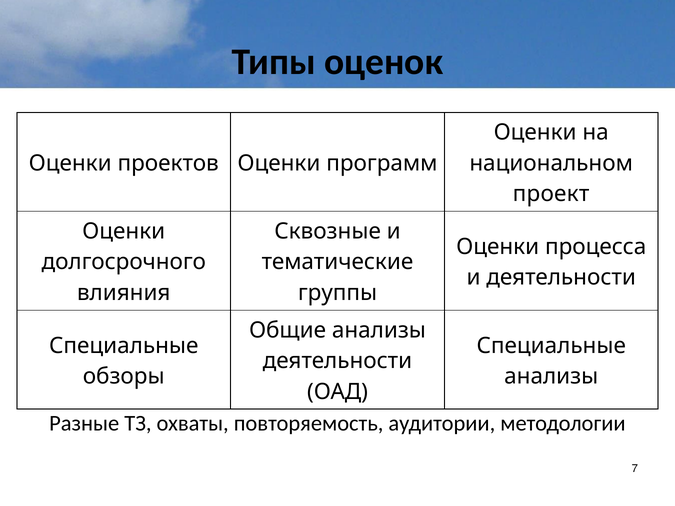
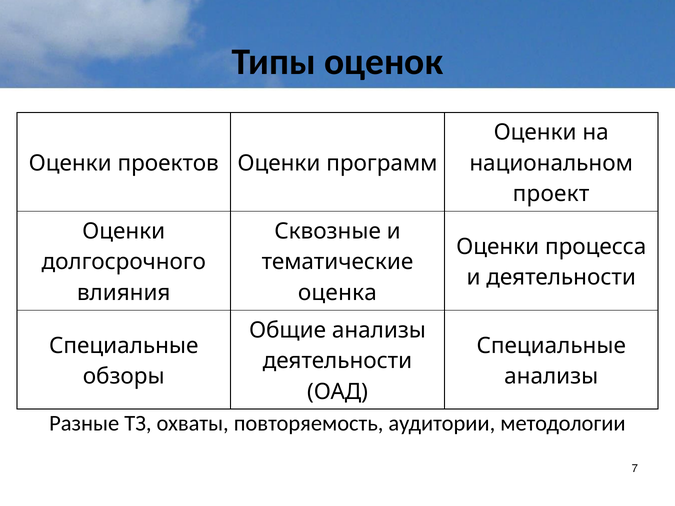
группы: группы -> оценка
